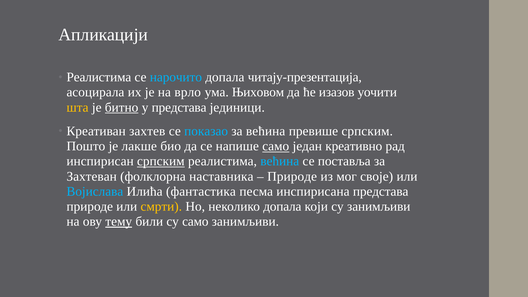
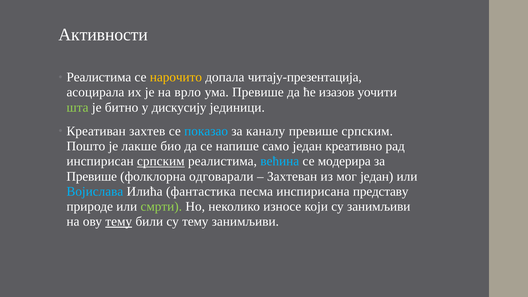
Апликацији: Апликацији -> Активности
нарочито colour: light blue -> yellow
ума Њиховом: Њиховом -> Превише
шта colour: yellow -> light green
битно underline: present -> none
у представа: представа -> дискусију
за већина: већина -> каналу
само at (276, 146) underline: present -> none
поставља: поставља -> модерира
Захтеван at (92, 176): Захтеван -> Превише
наставника: наставника -> одговарали
Природе at (292, 176): Природе -> Захтеван
мог своје: своје -> један
инспирисана представа: представа -> представу
смрти colour: yellow -> light green
неколико допала: допала -> износе
су само: само -> тему
